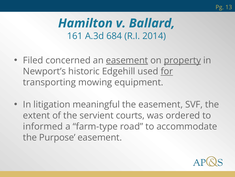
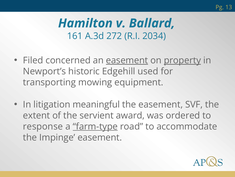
684: 684 -> 272
2014: 2014 -> 2034
for underline: present -> none
courts: courts -> award
informed: informed -> response
farm-type underline: none -> present
Purpose: Purpose -> Impinge
